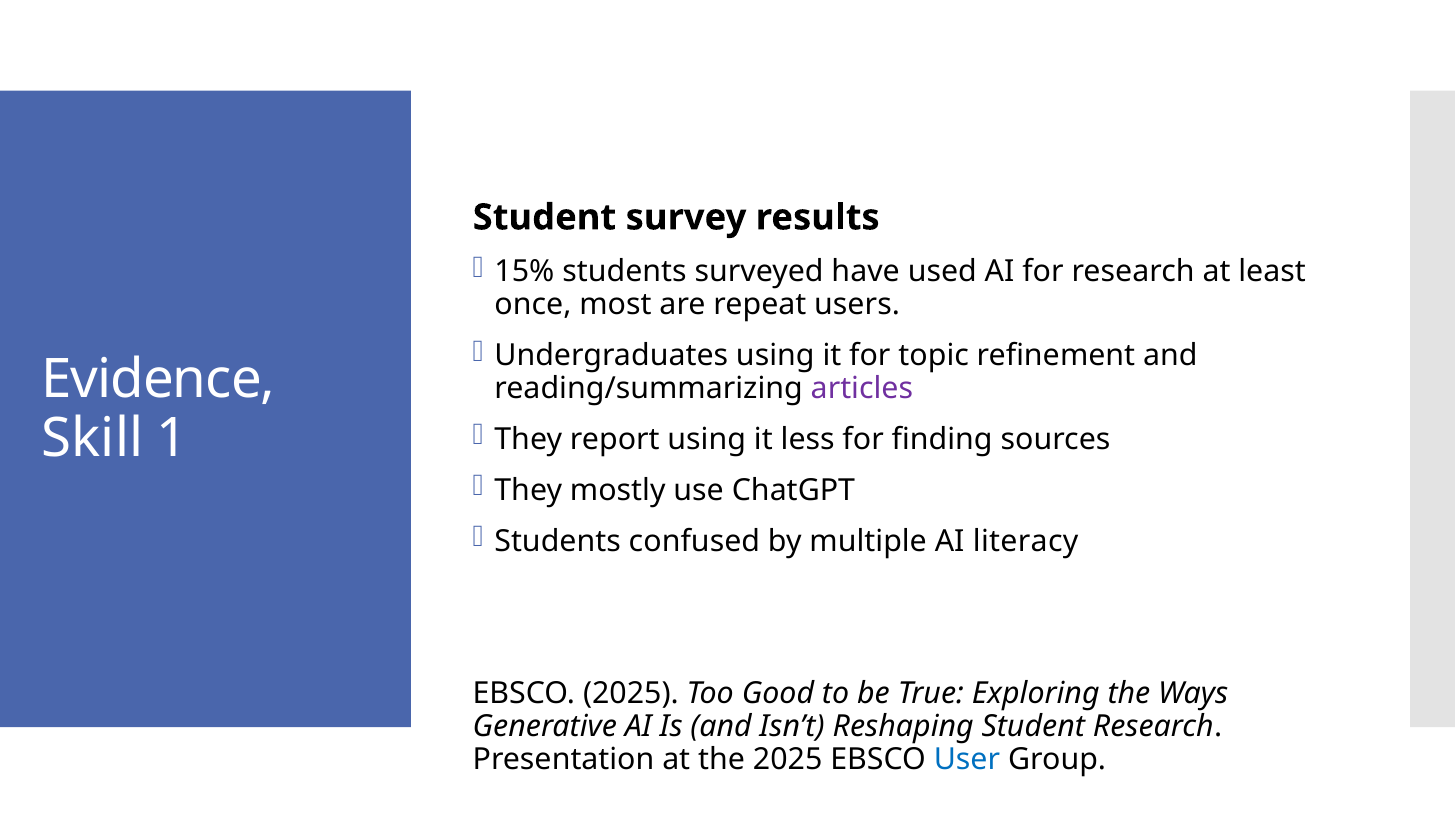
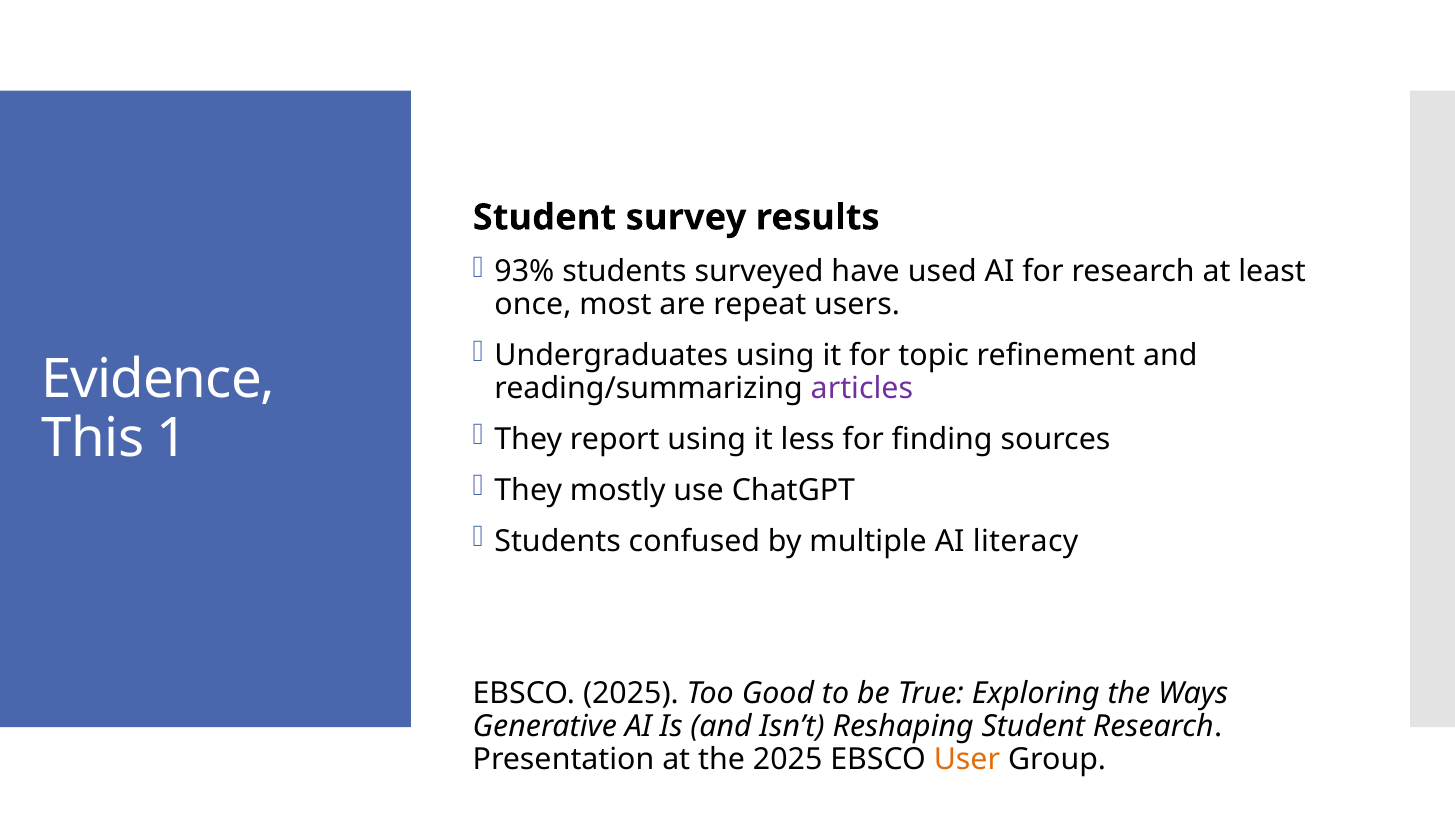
15%: 15% -> 93%
Skill: Skill -> This
User colour: blue -> orange
